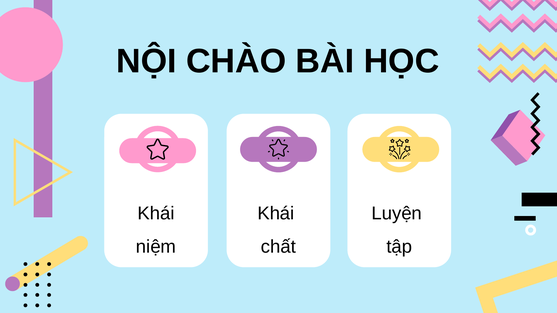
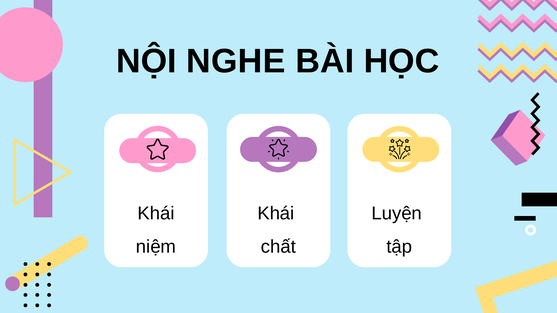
CHÀO: CHÀO -> NGHE
